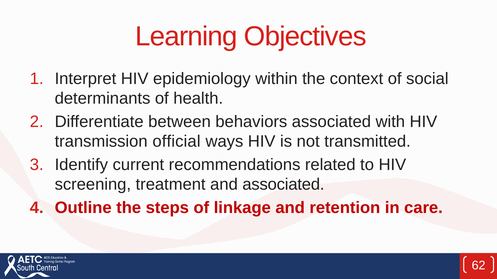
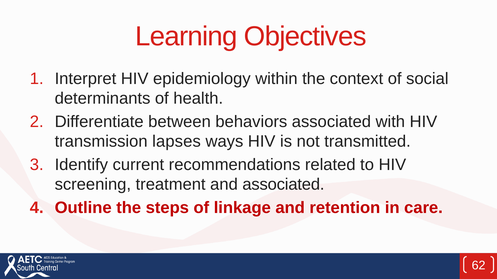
official: official -> lapses
